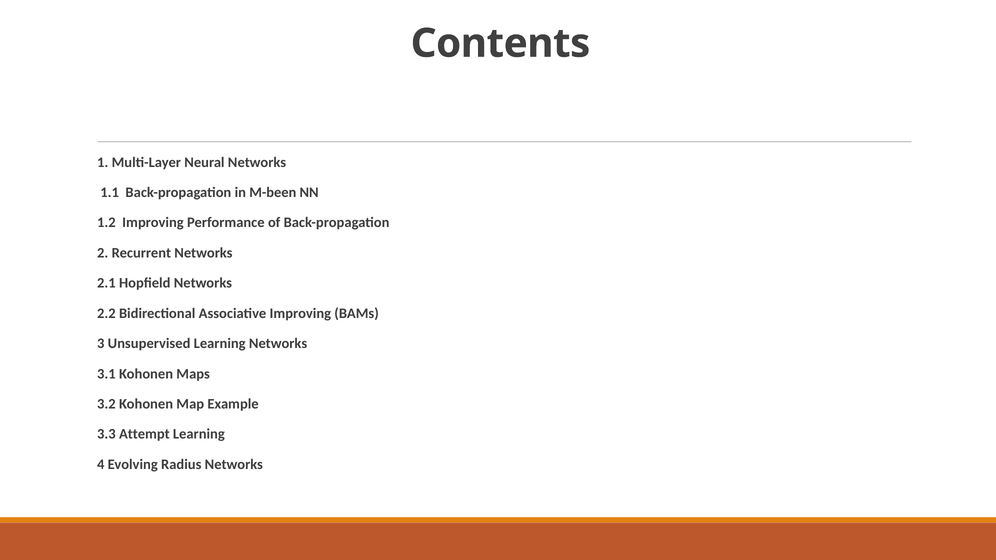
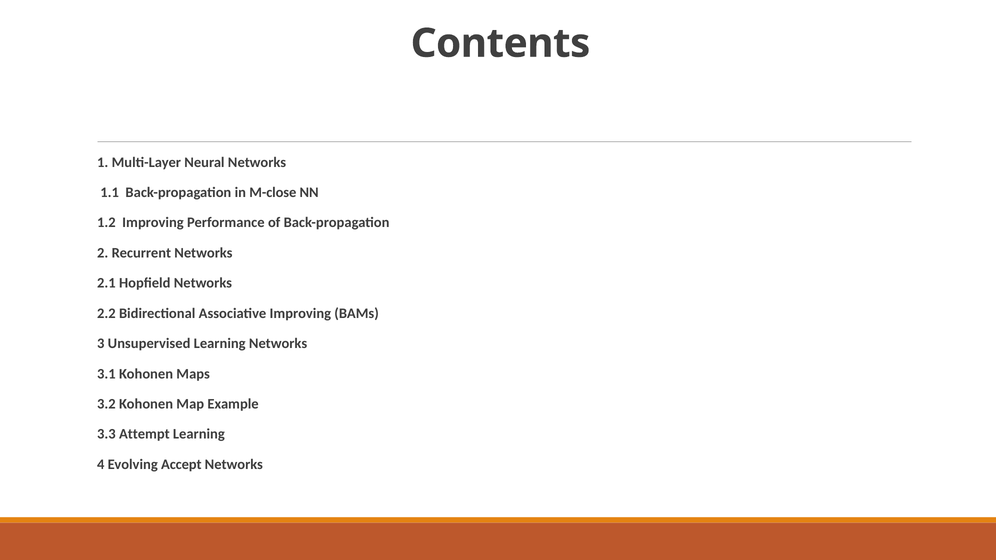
M-been: M-been -> M-close
Radius: Radius -> Accept
